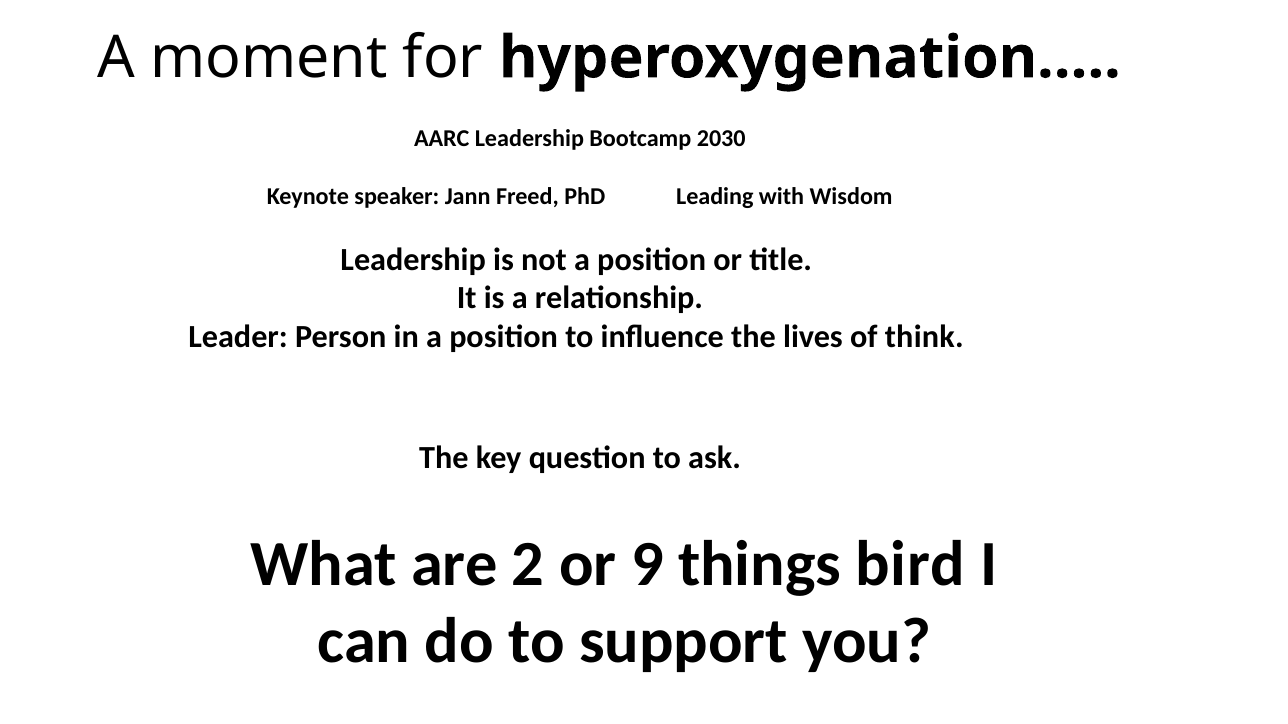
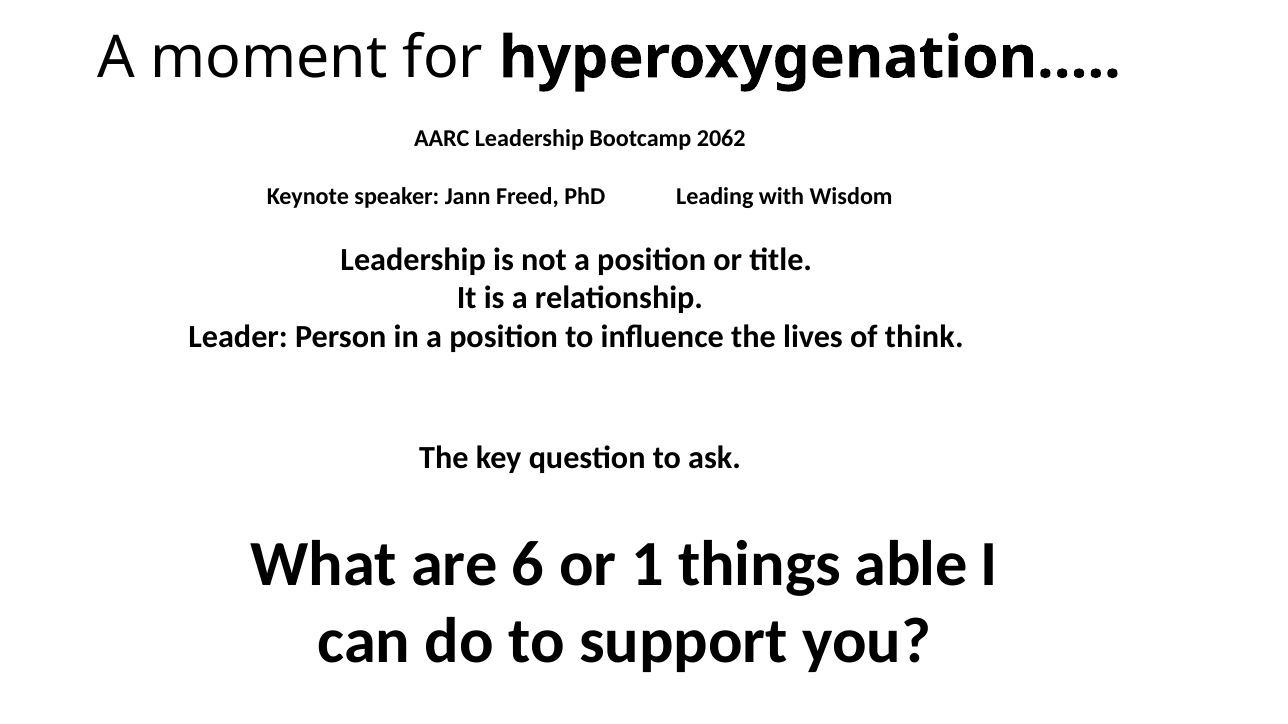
2030: 2030 -> 2062
2: 2 -> 6
9: 9 -> 1
bird: bird -> able
